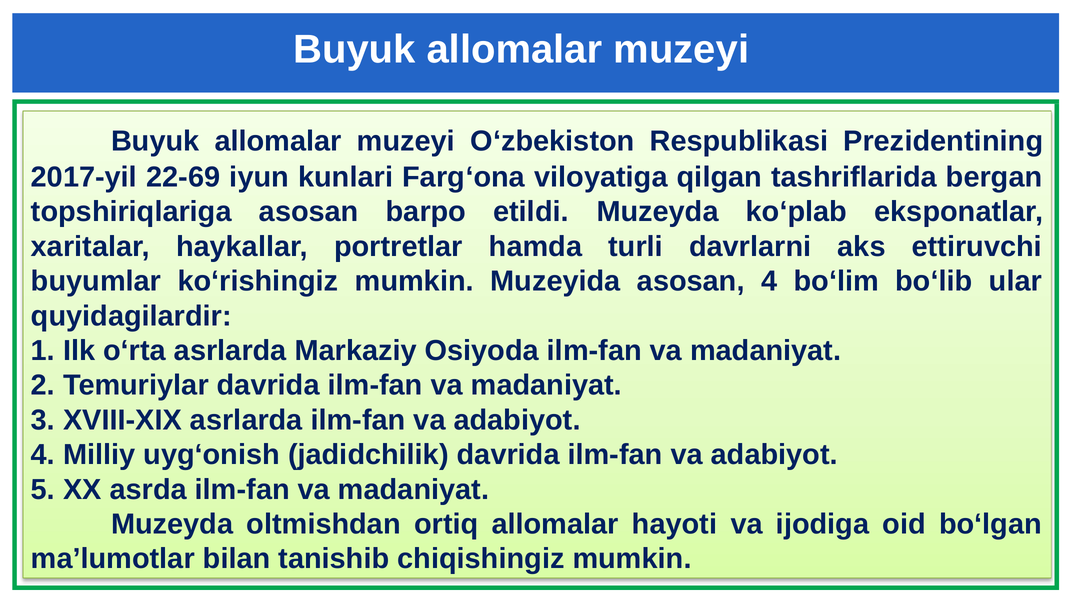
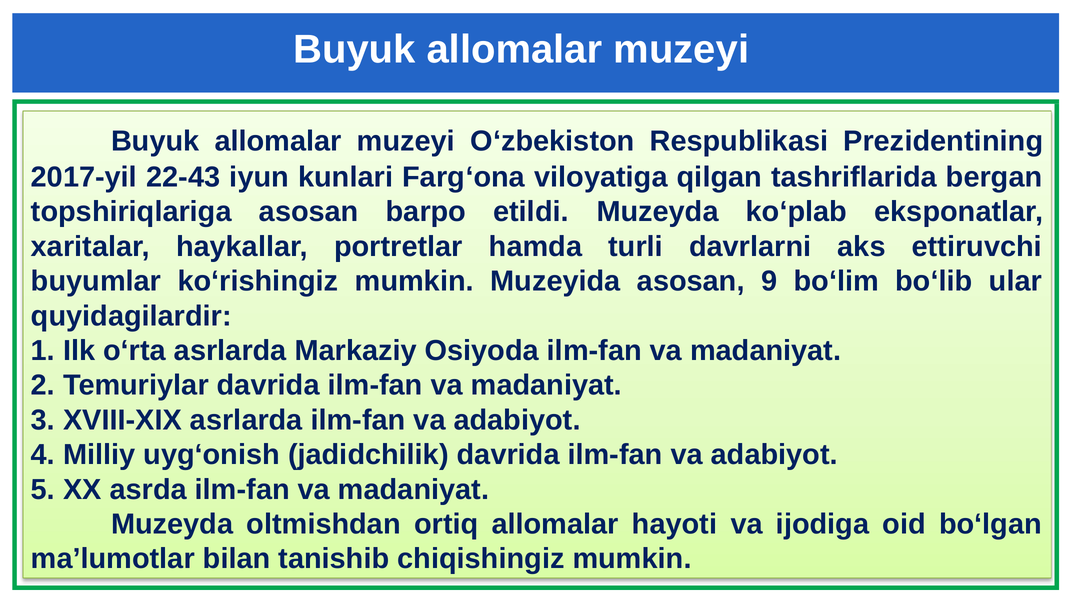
22-69: 22-69 -> 22-43
asosan 4: 4 -> 9
